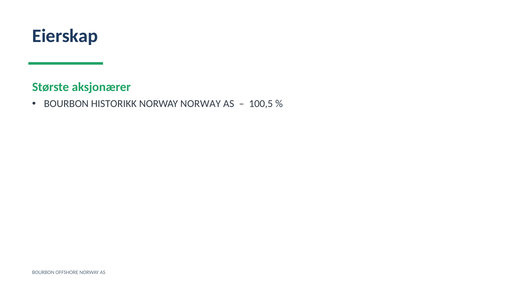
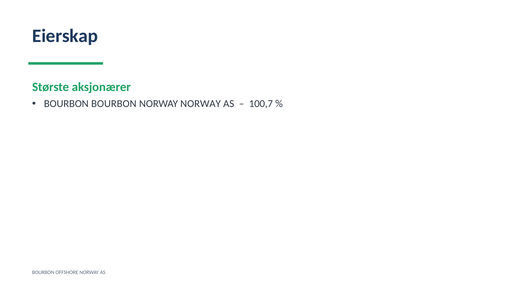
BOURBON HISTORIKK: HISTORIKK -> BOURBON
100,5: 100,5 -> 100,7
